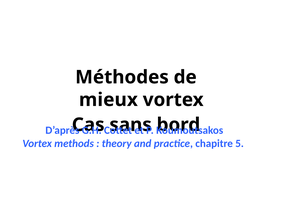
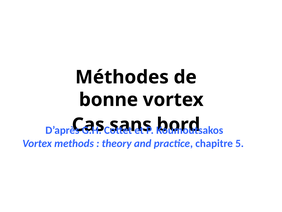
mieux: mieux -> bonne
